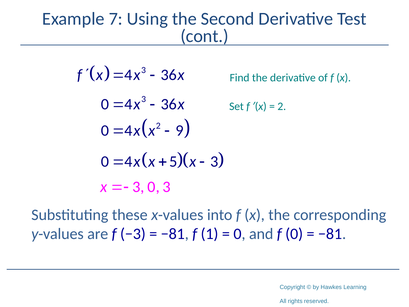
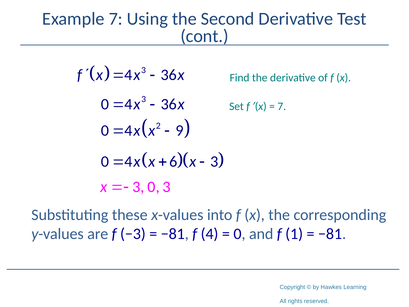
2 at (282, 106): 2 -> 7
5: 5 -> 6
f 1: 1 -> 4
f 0: 0 -> 1
